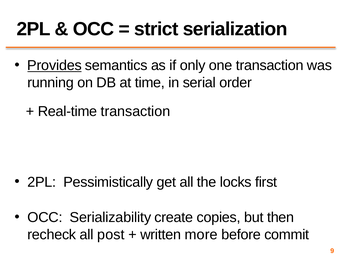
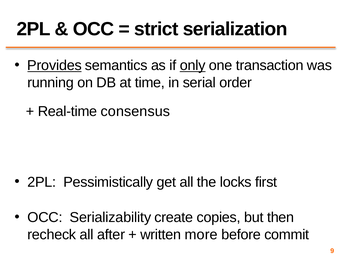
only underline: none -> present
Real-time transaction: transaction -> consensus
post: post -> after
